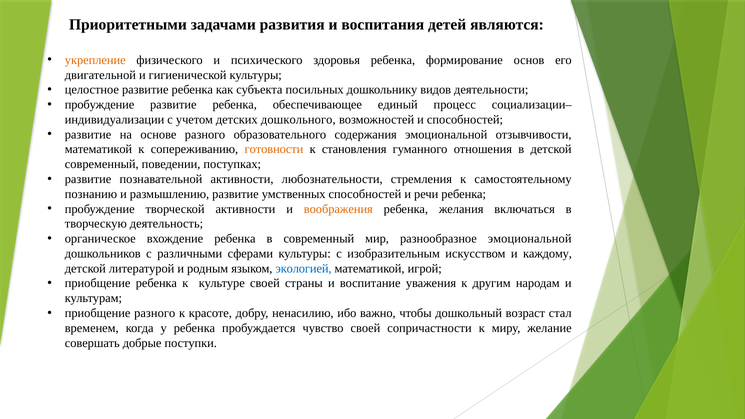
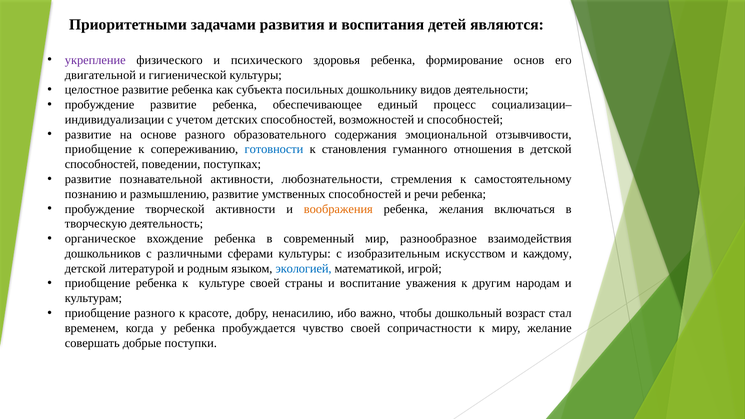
укрепление colour: orange -> purple
детских дошкольного: дошкольного -> способностей
математикой at (98, 149): математикой -> приобщение
готовности colour: orange -> blue
современный at (102, 164): современный -> способностей
разнообразное эмоциональной: эмоциональной -> взаимодействия
